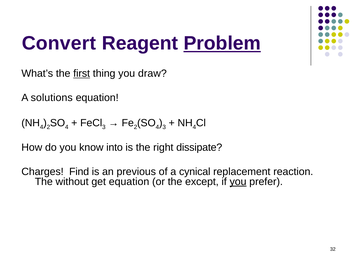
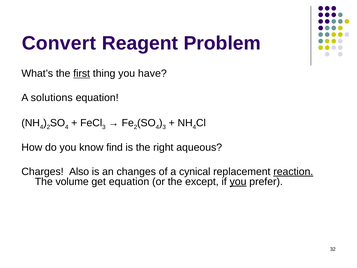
Problem underline: present -> none
draw: draw -> have
into: into -> find
dissipate: dissipate -> aqueous
Find: Find -> Also
previous: previous -> changes
reaction underline: none -> present
without: without -> volume
